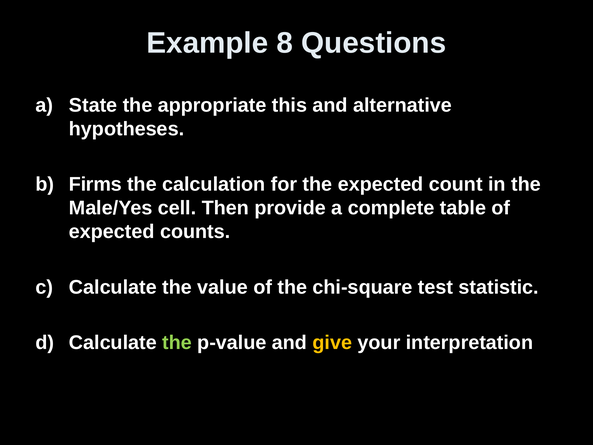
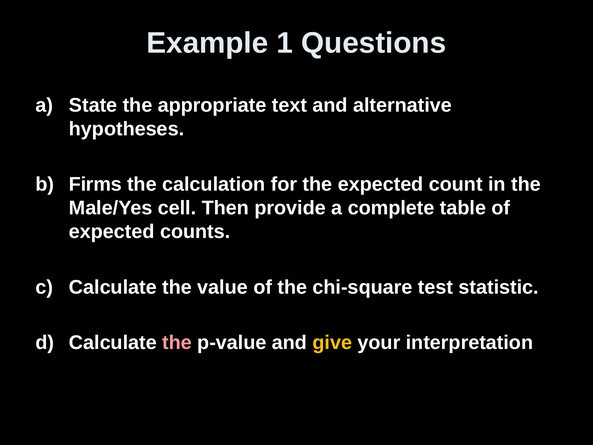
8: 8 -> 1
this: this -> text
the at (177, 342) colour: light green -> pink
